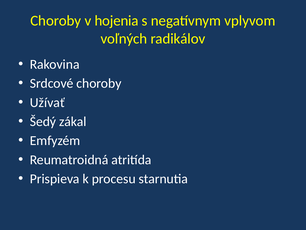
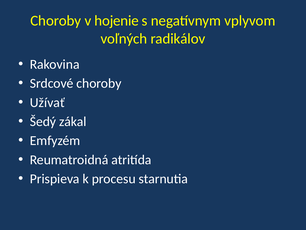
hojenia: hojenia -> hojenie
